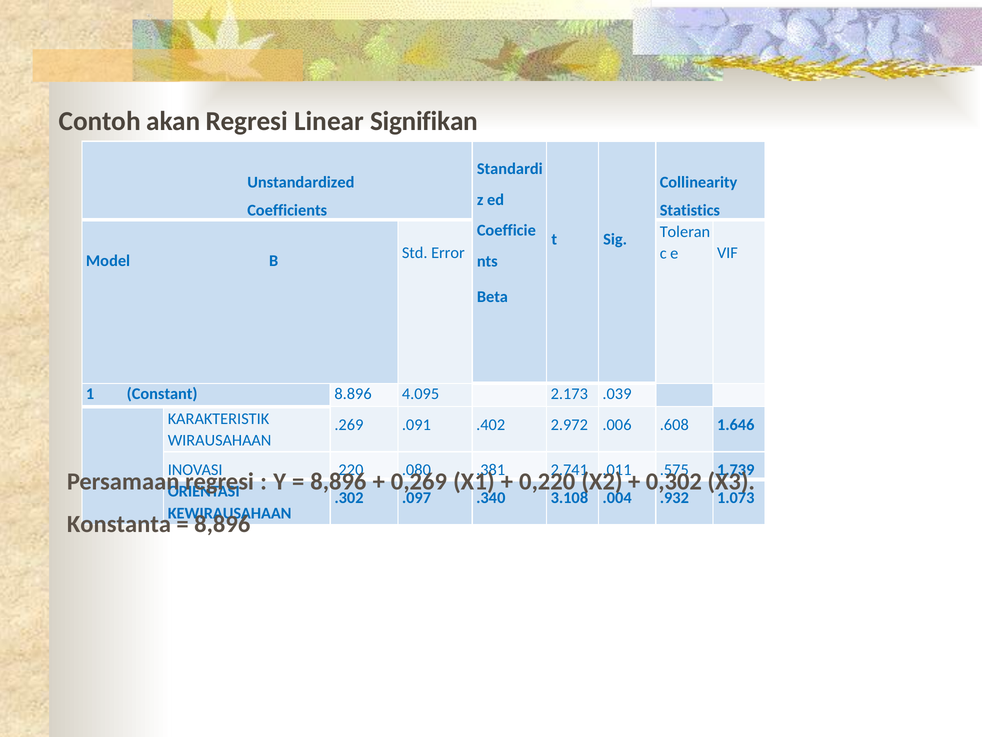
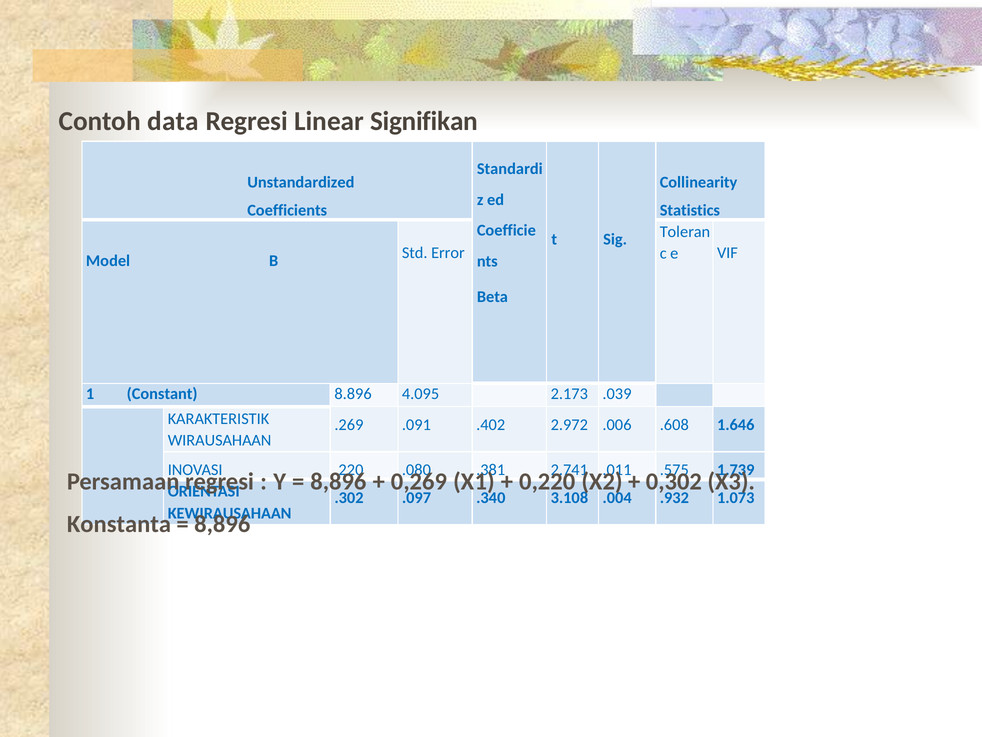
akan: akan -> data
